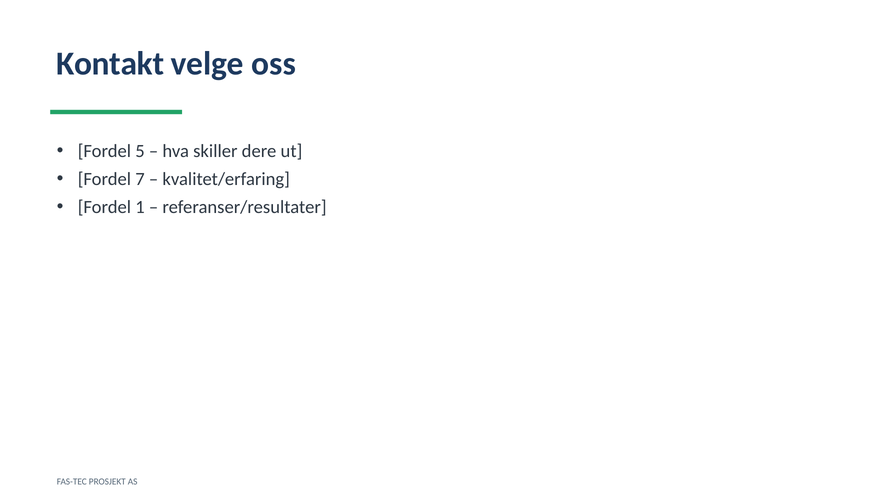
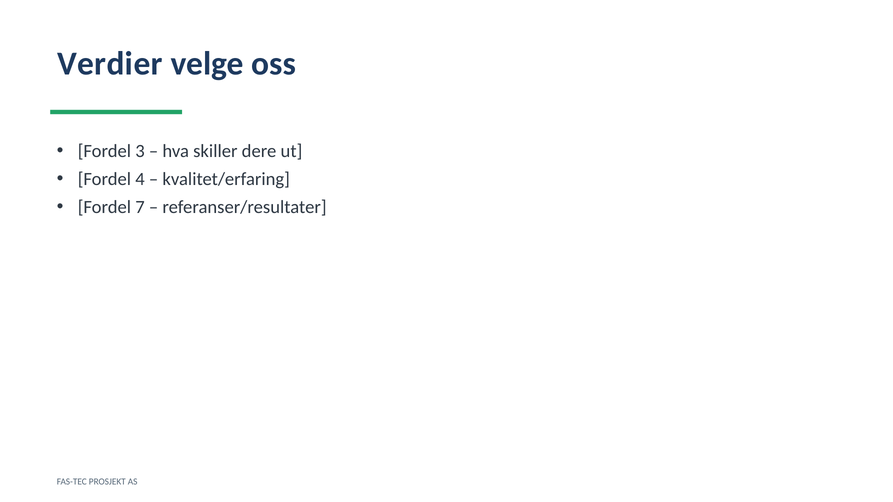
Kontakt: Kontakt -> Verdier
5: 5 -> 3
7: 7 -> 4
1: 1 -> 7
